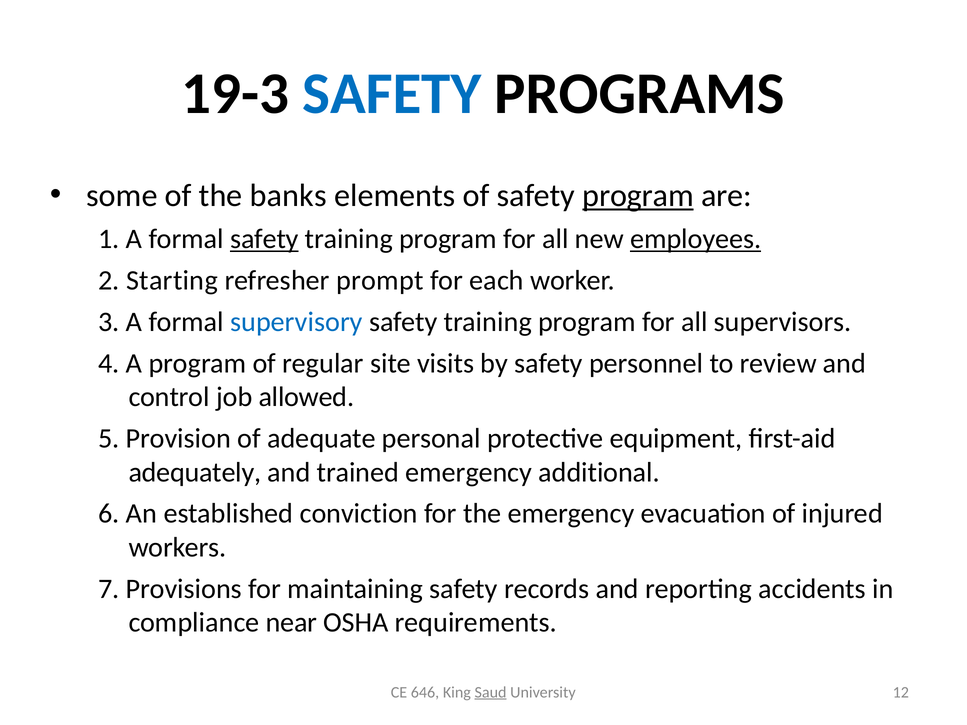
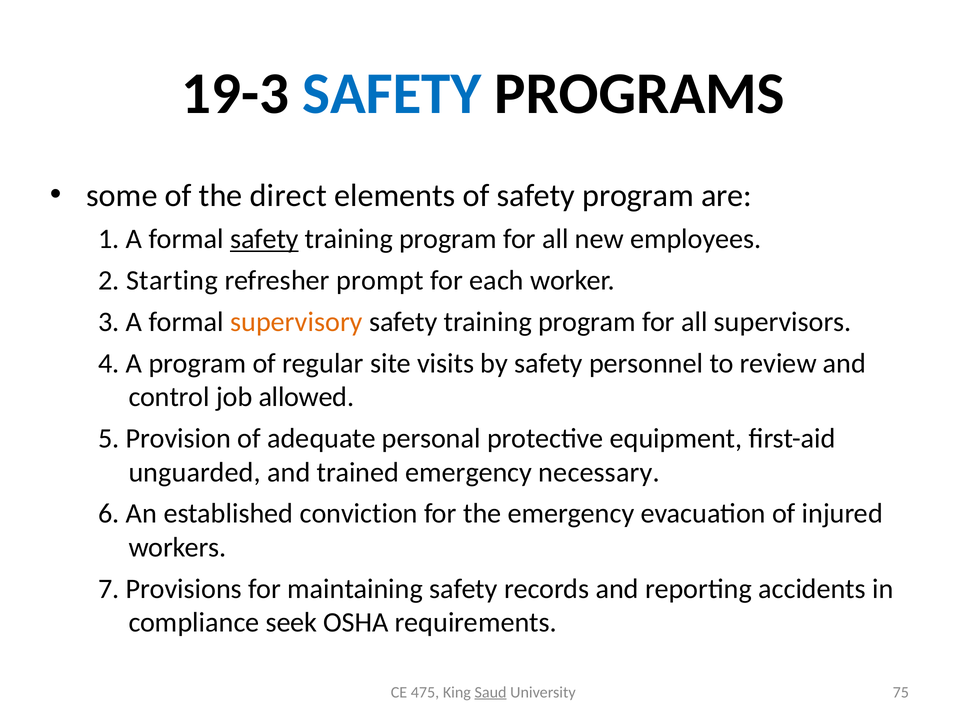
banks: banks -> direct
program at (638, 196) underline: present -> none
employees underline: present -> none
supervisory colour: blue -> orange
adequately: adequately -> unguarded
additional: additional -> necessary
near: near -> seek
646: 646 -> 475
12: 12 -> 75
